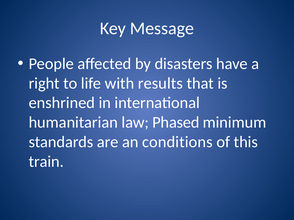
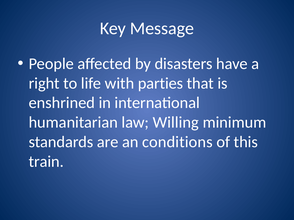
results: results -> parties
Phased: Phased -> Willing
